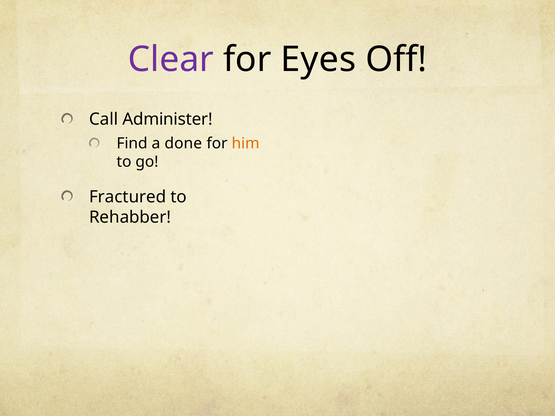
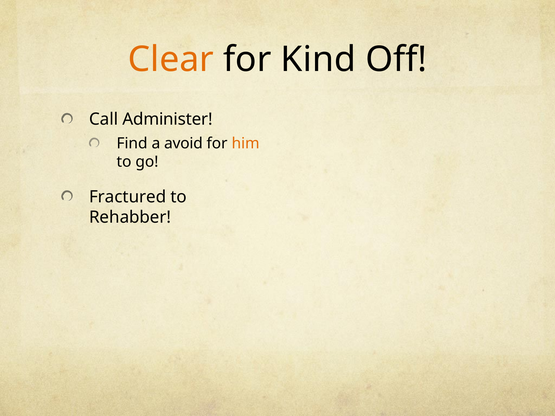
Clear colour: purple -> orange
Eyes: Eyes -> Kind
done: done -> avoid
